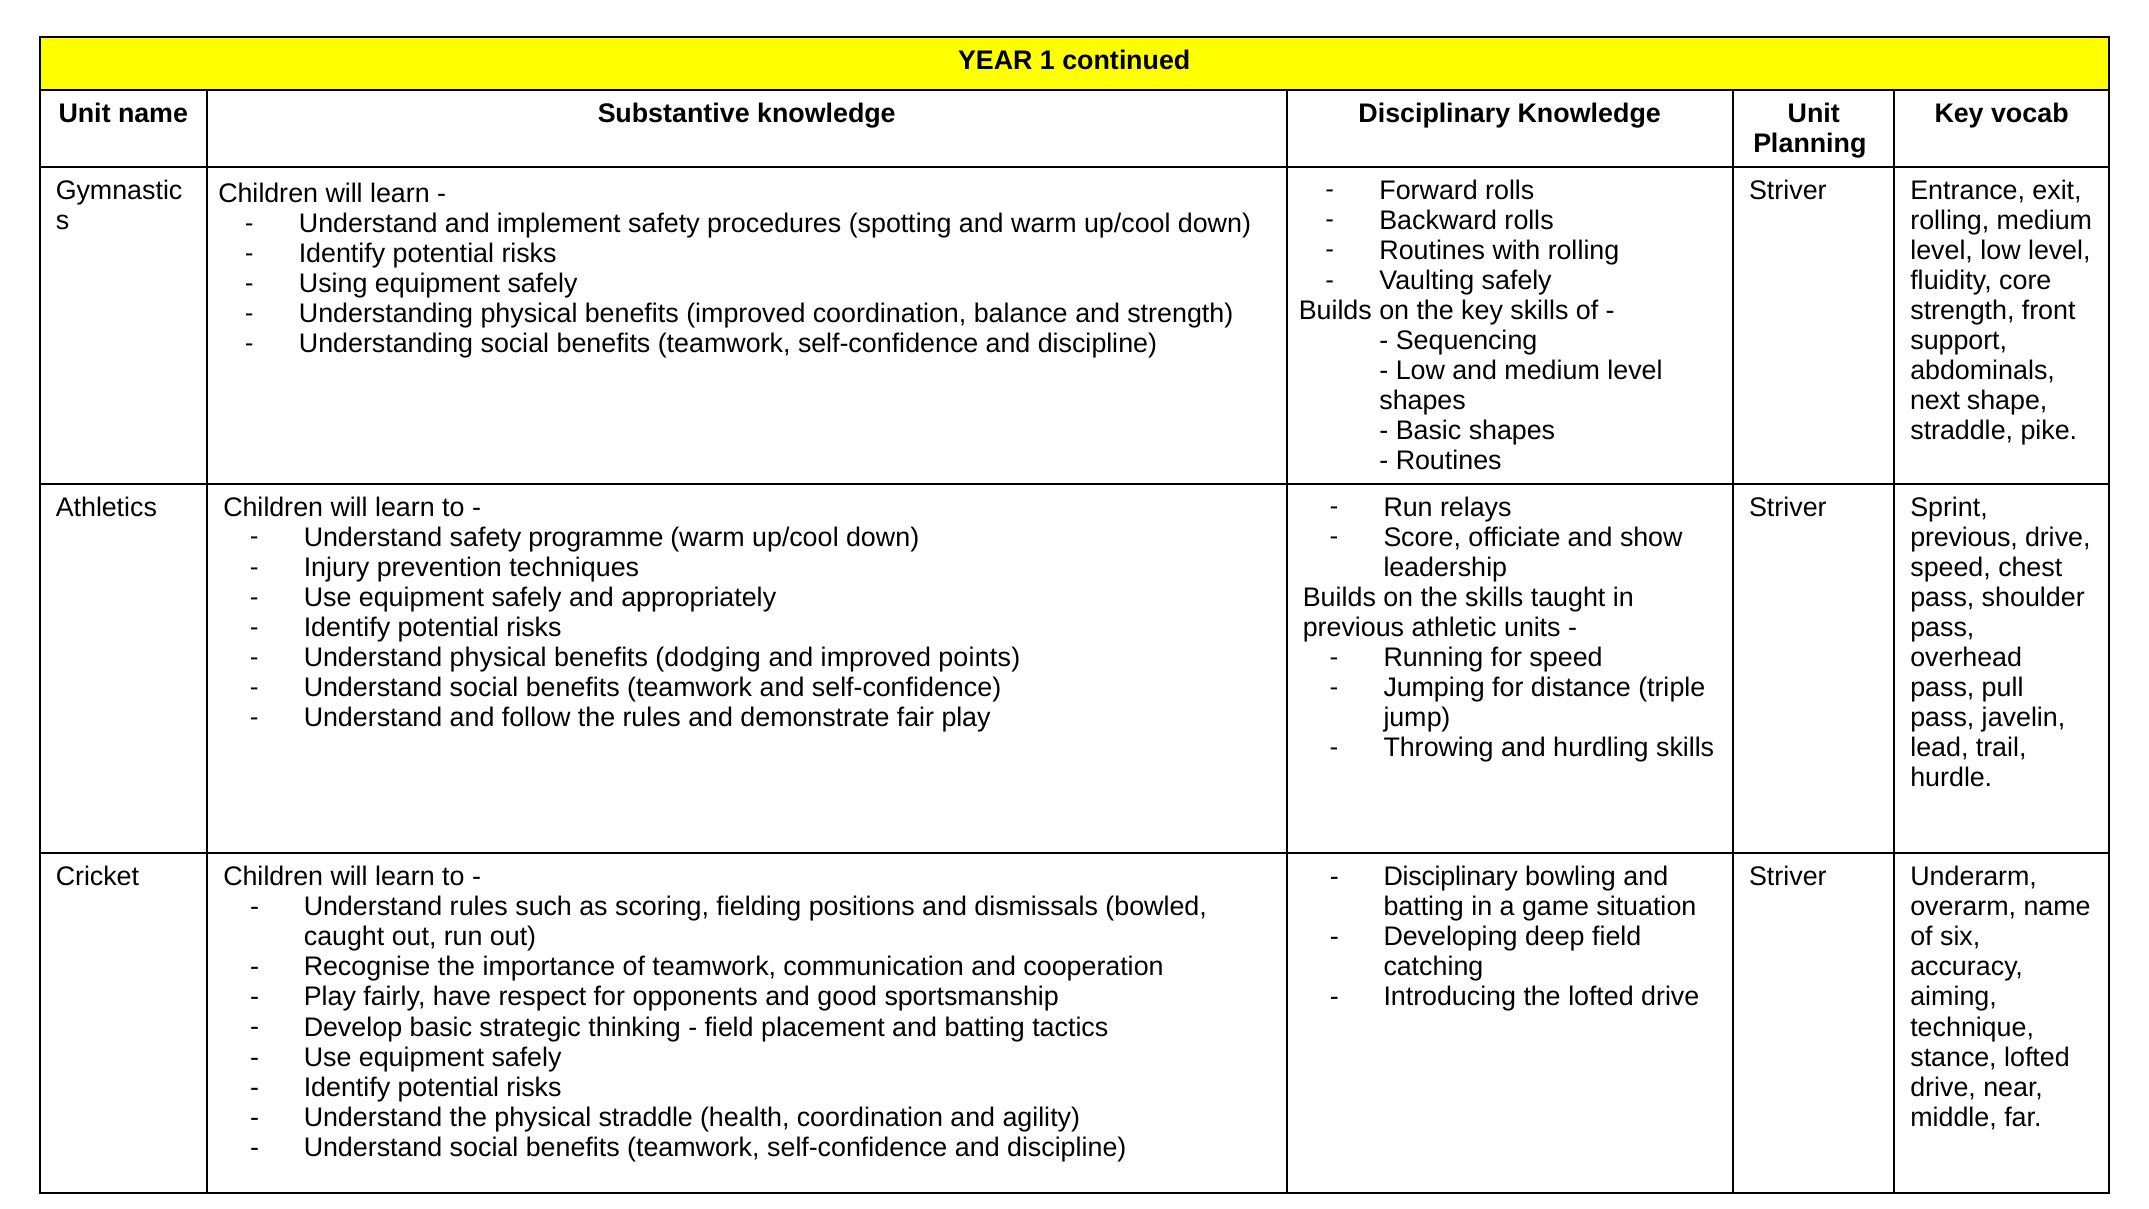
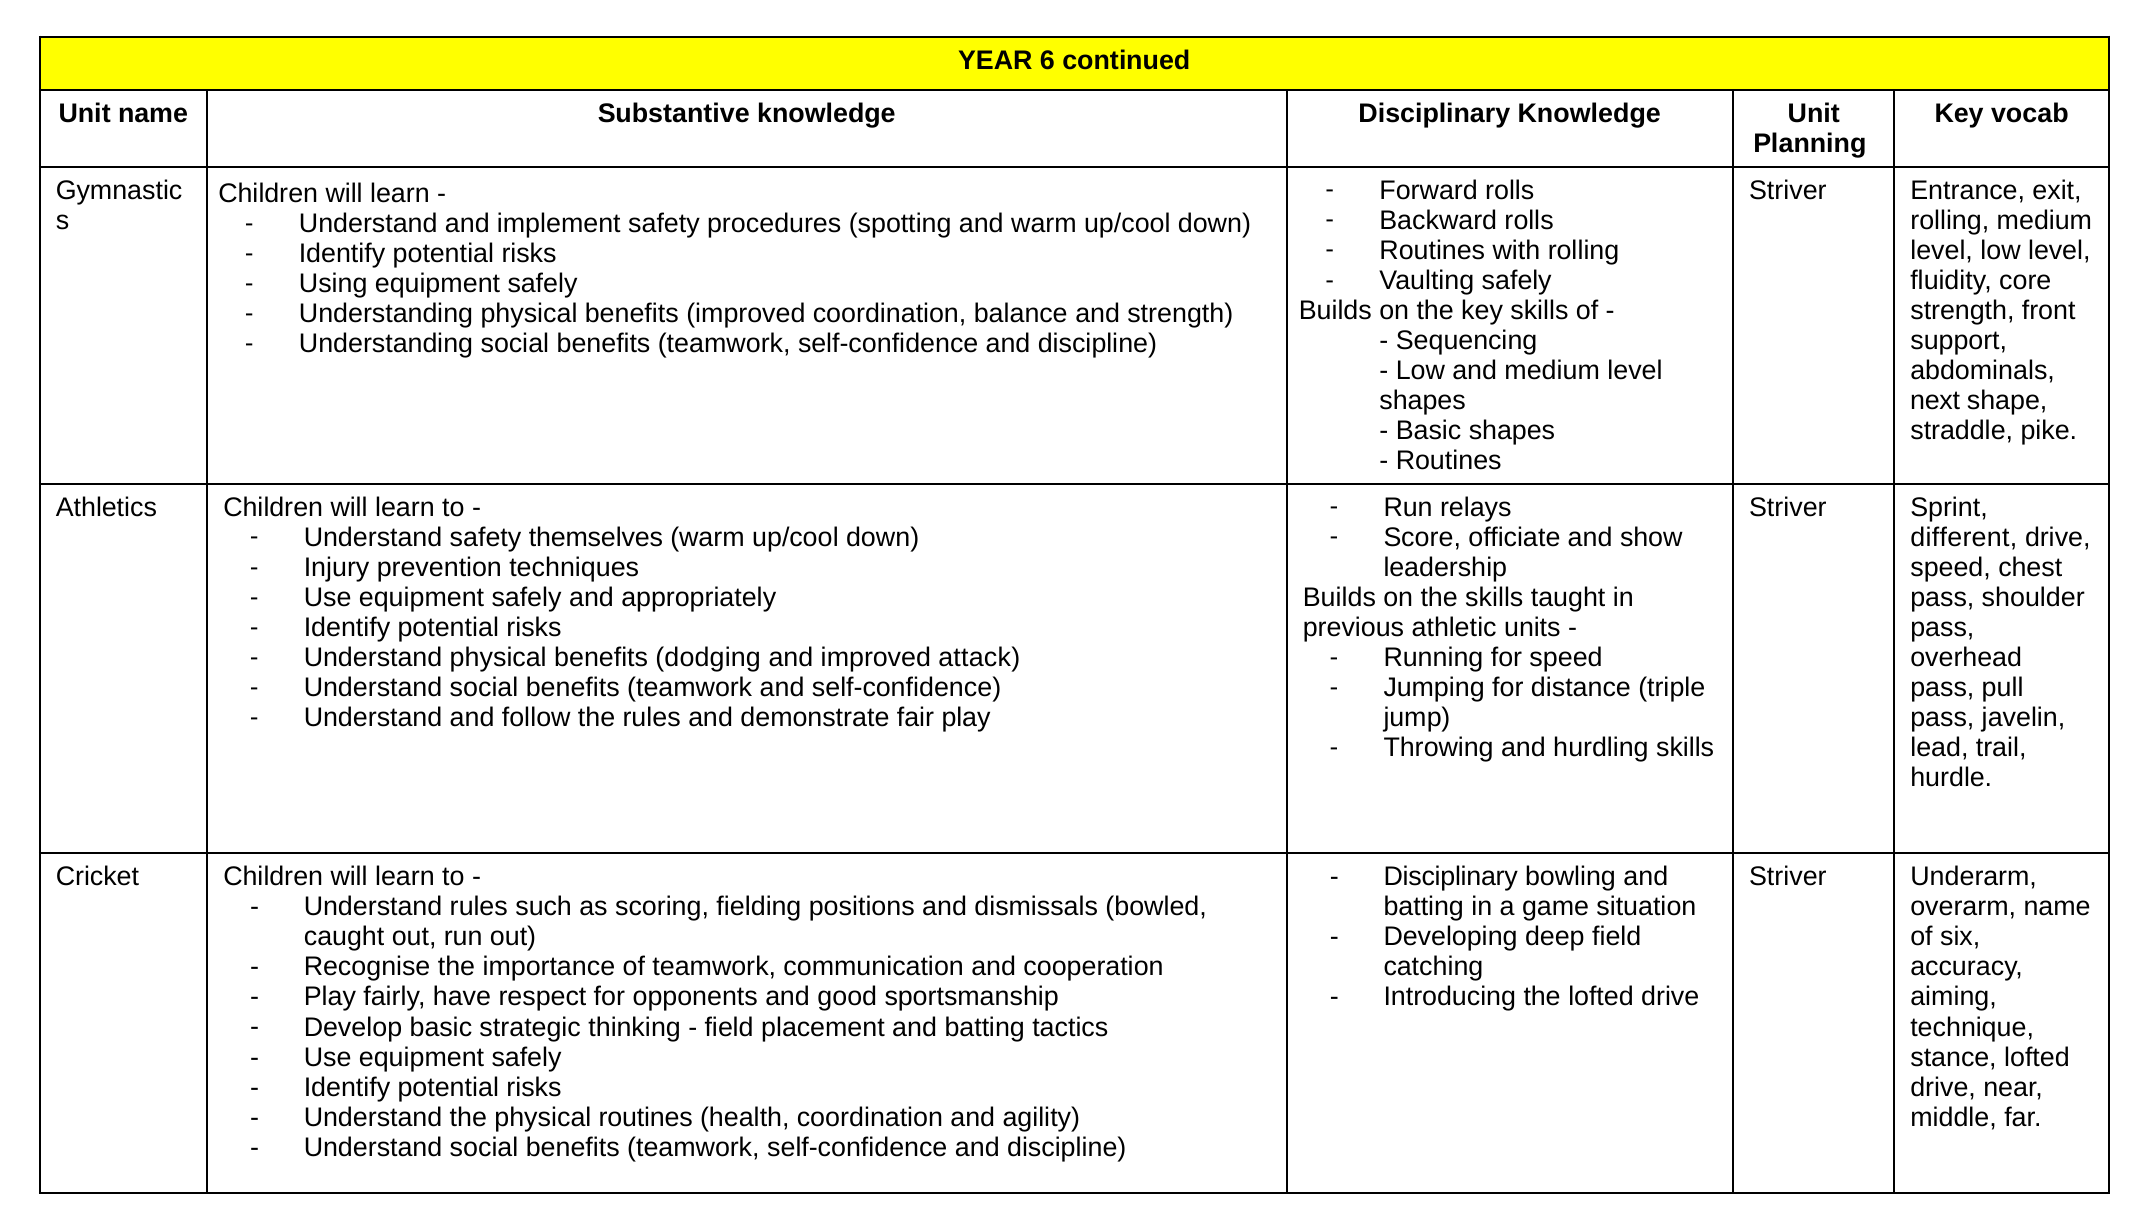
1: 1 -> 6
previous at (1964, 537): previous -> different
programme: programme -> themselves
points: points -> attack
physical straddle: straddle -> routines
